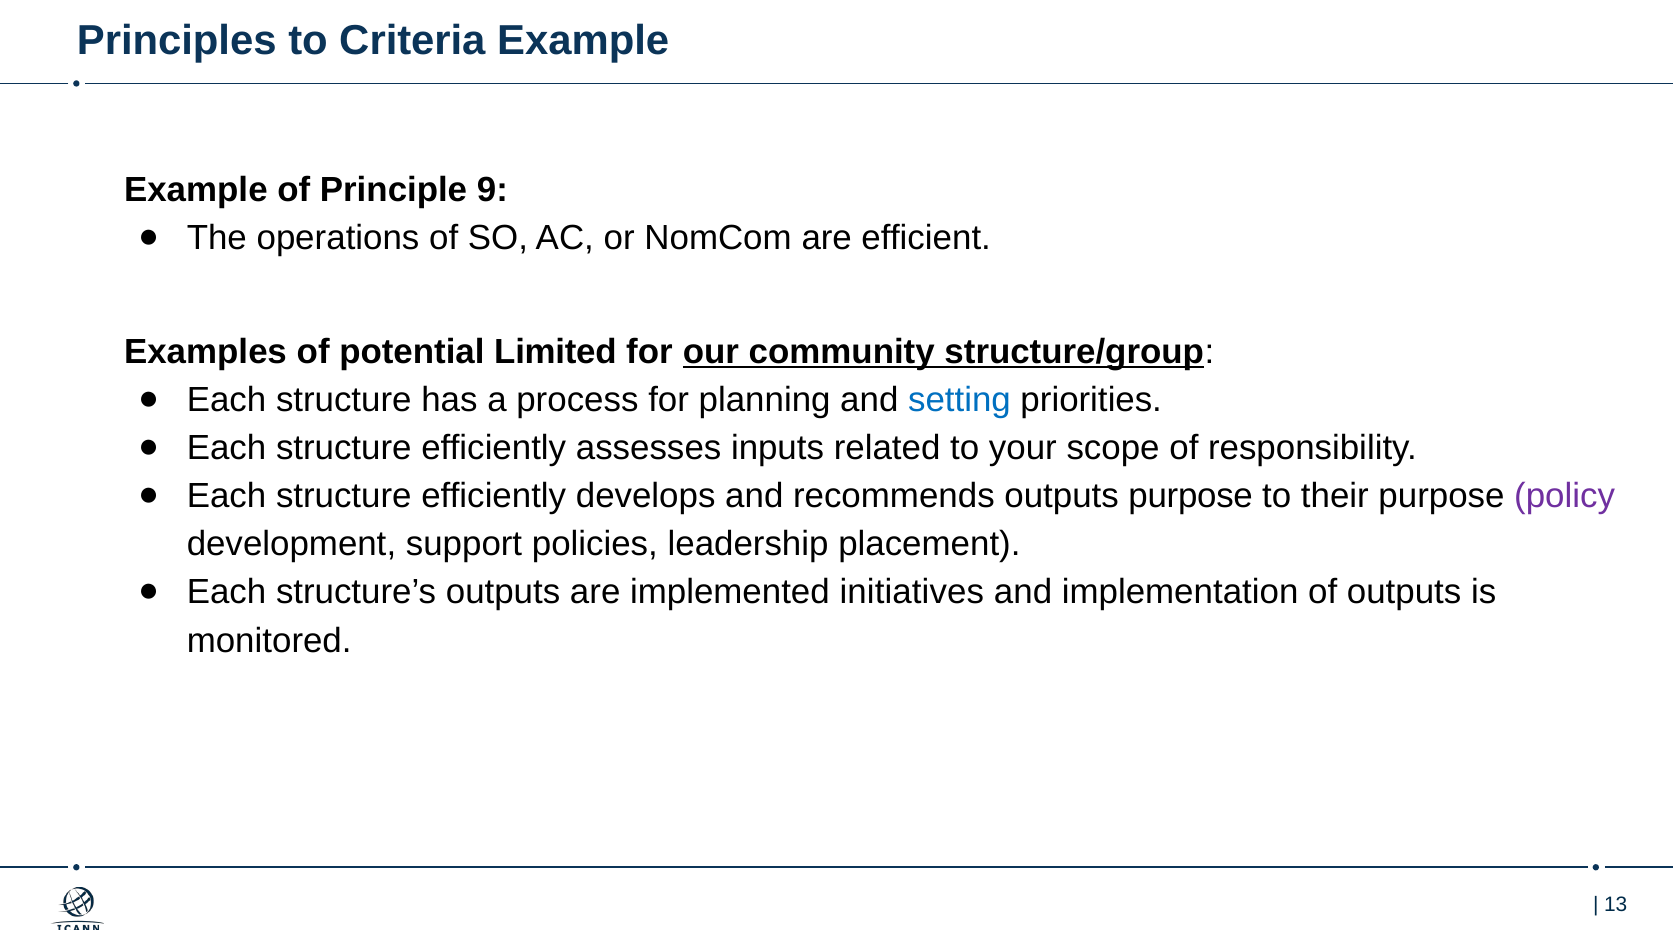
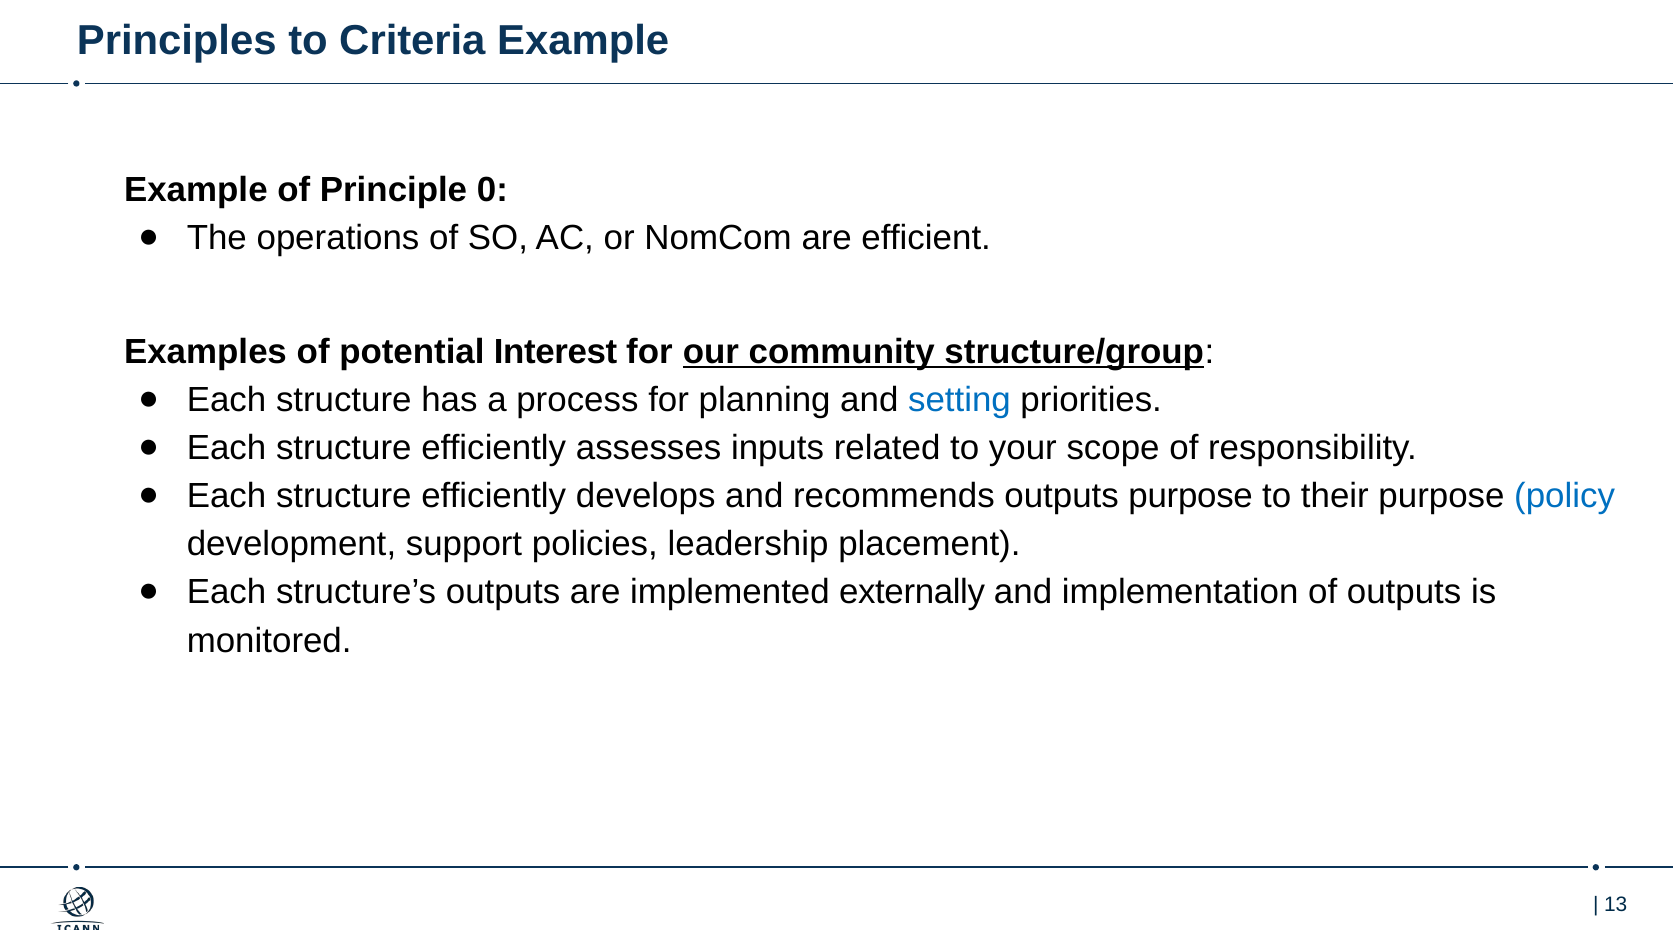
9: 9 -> 0
Limited: Limited -> Interest
policy colour: purple -> blue
initiatives: initiatives -> externally
